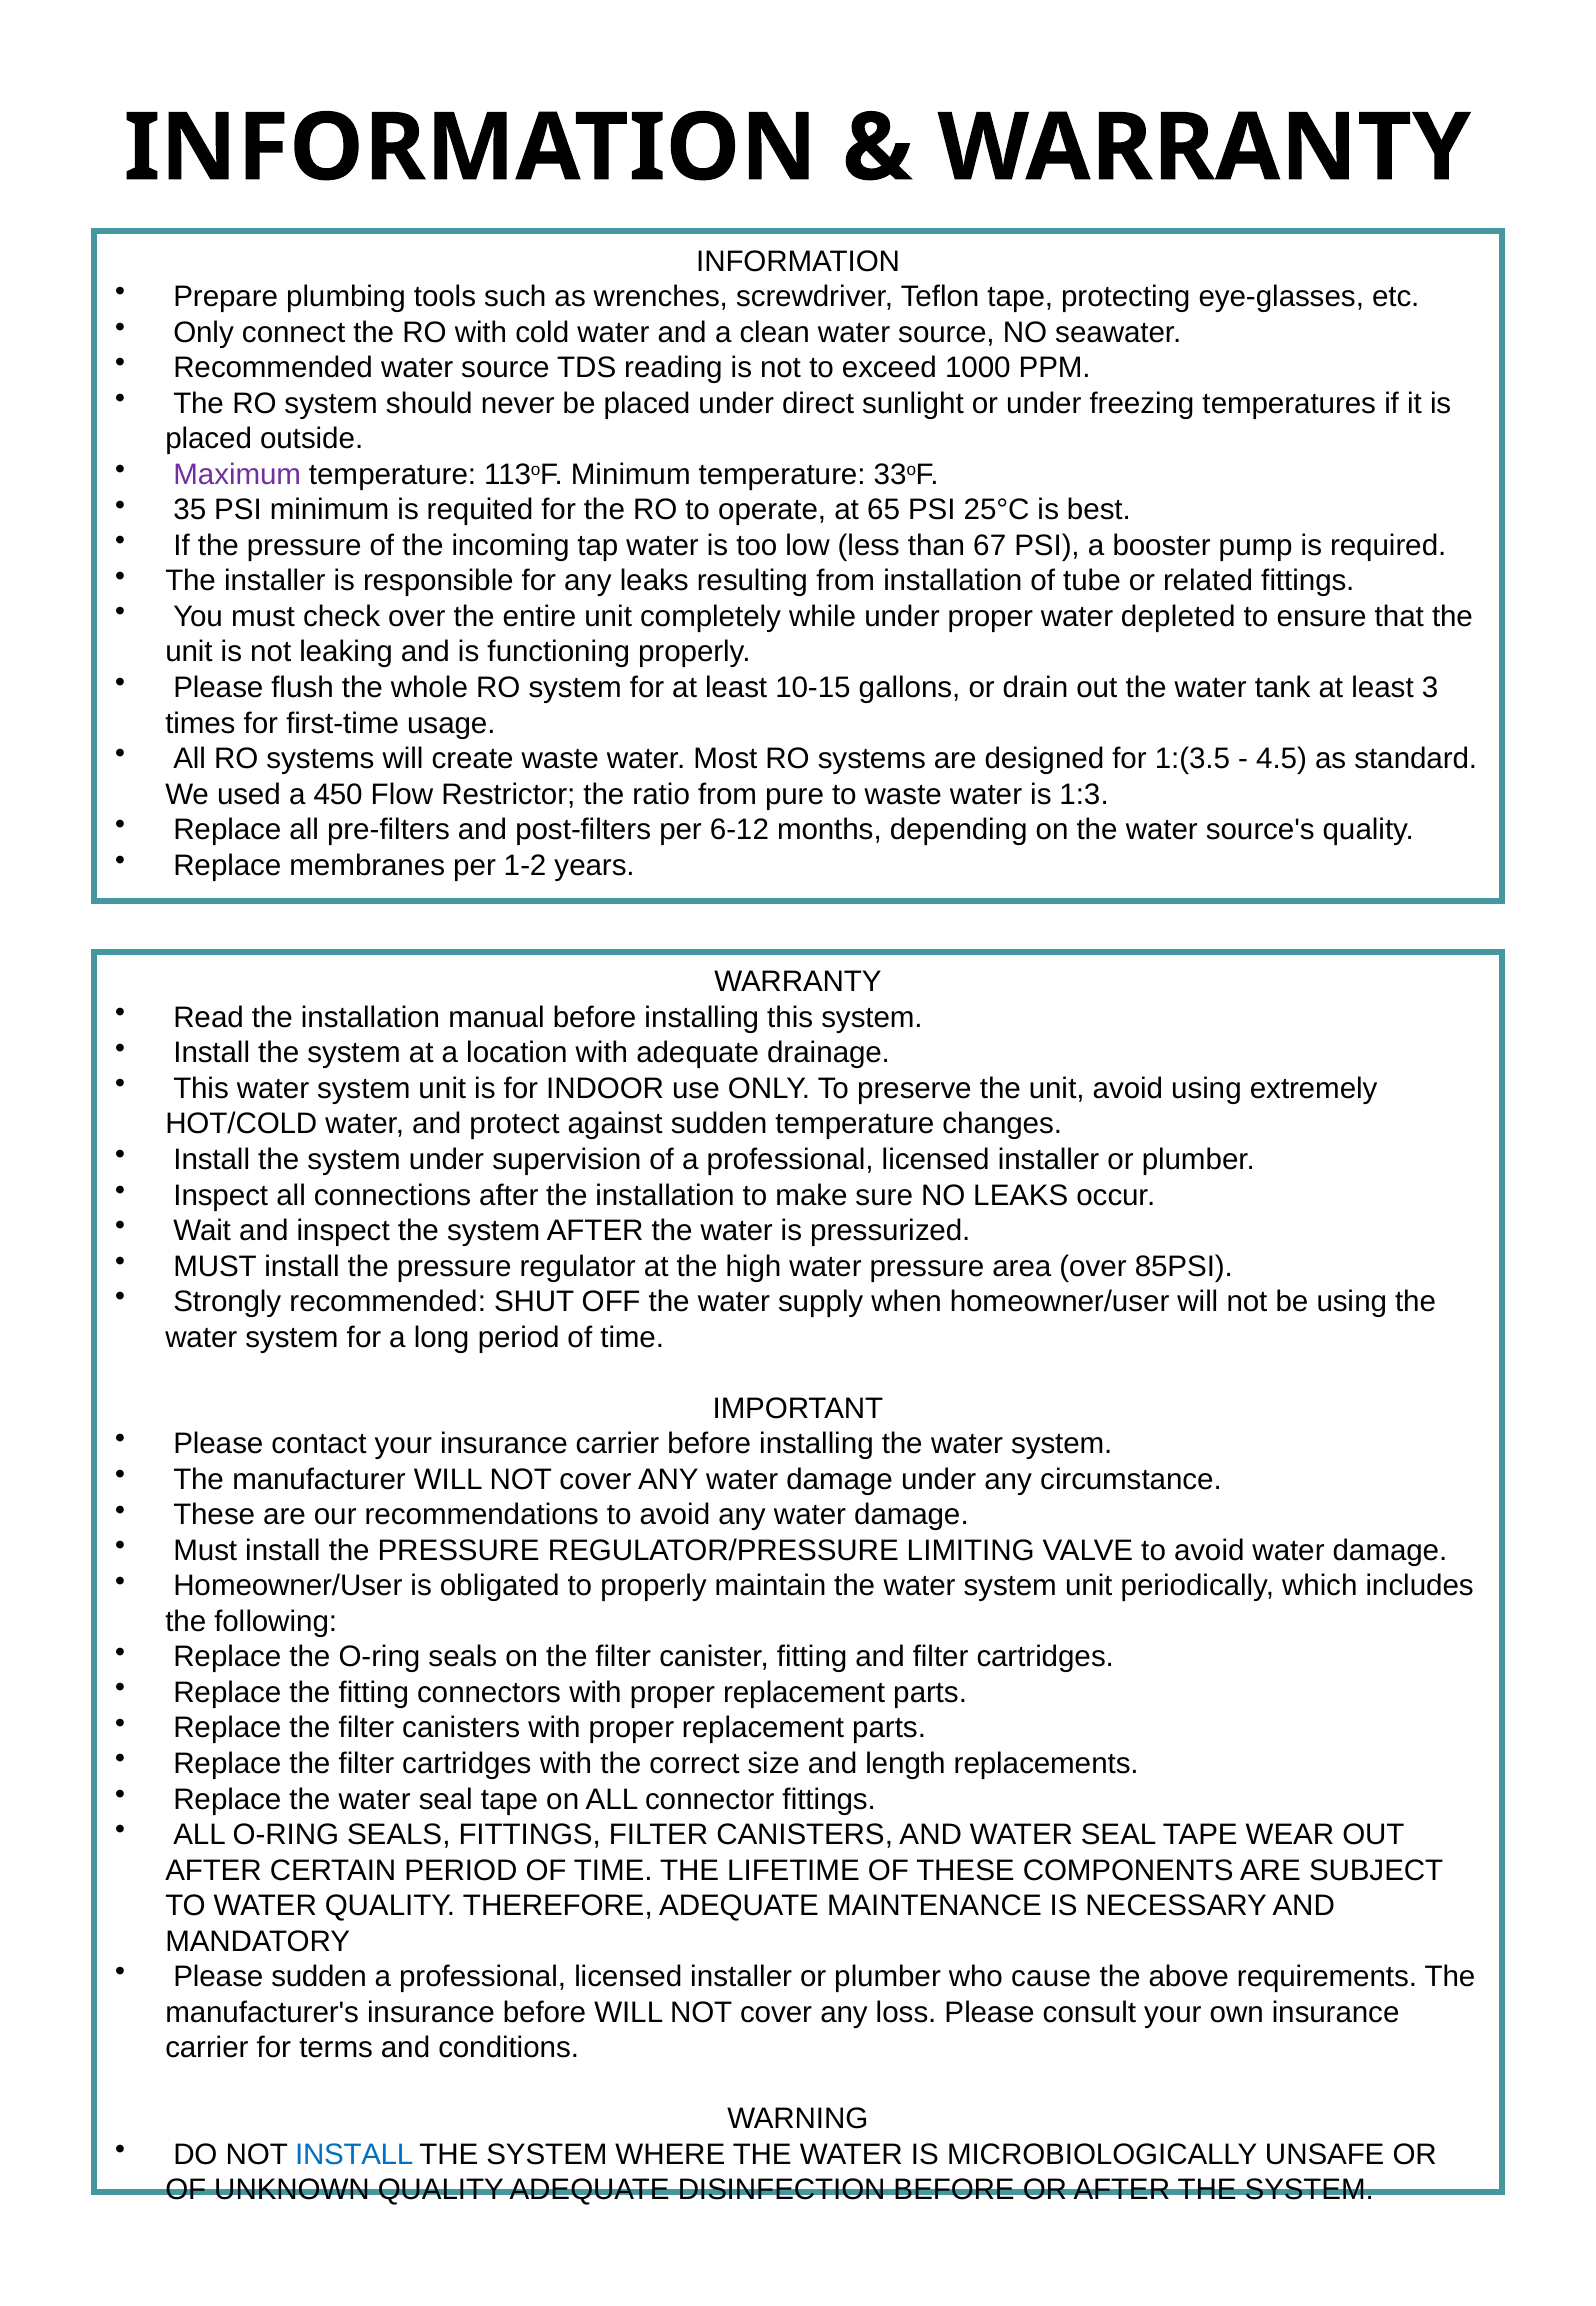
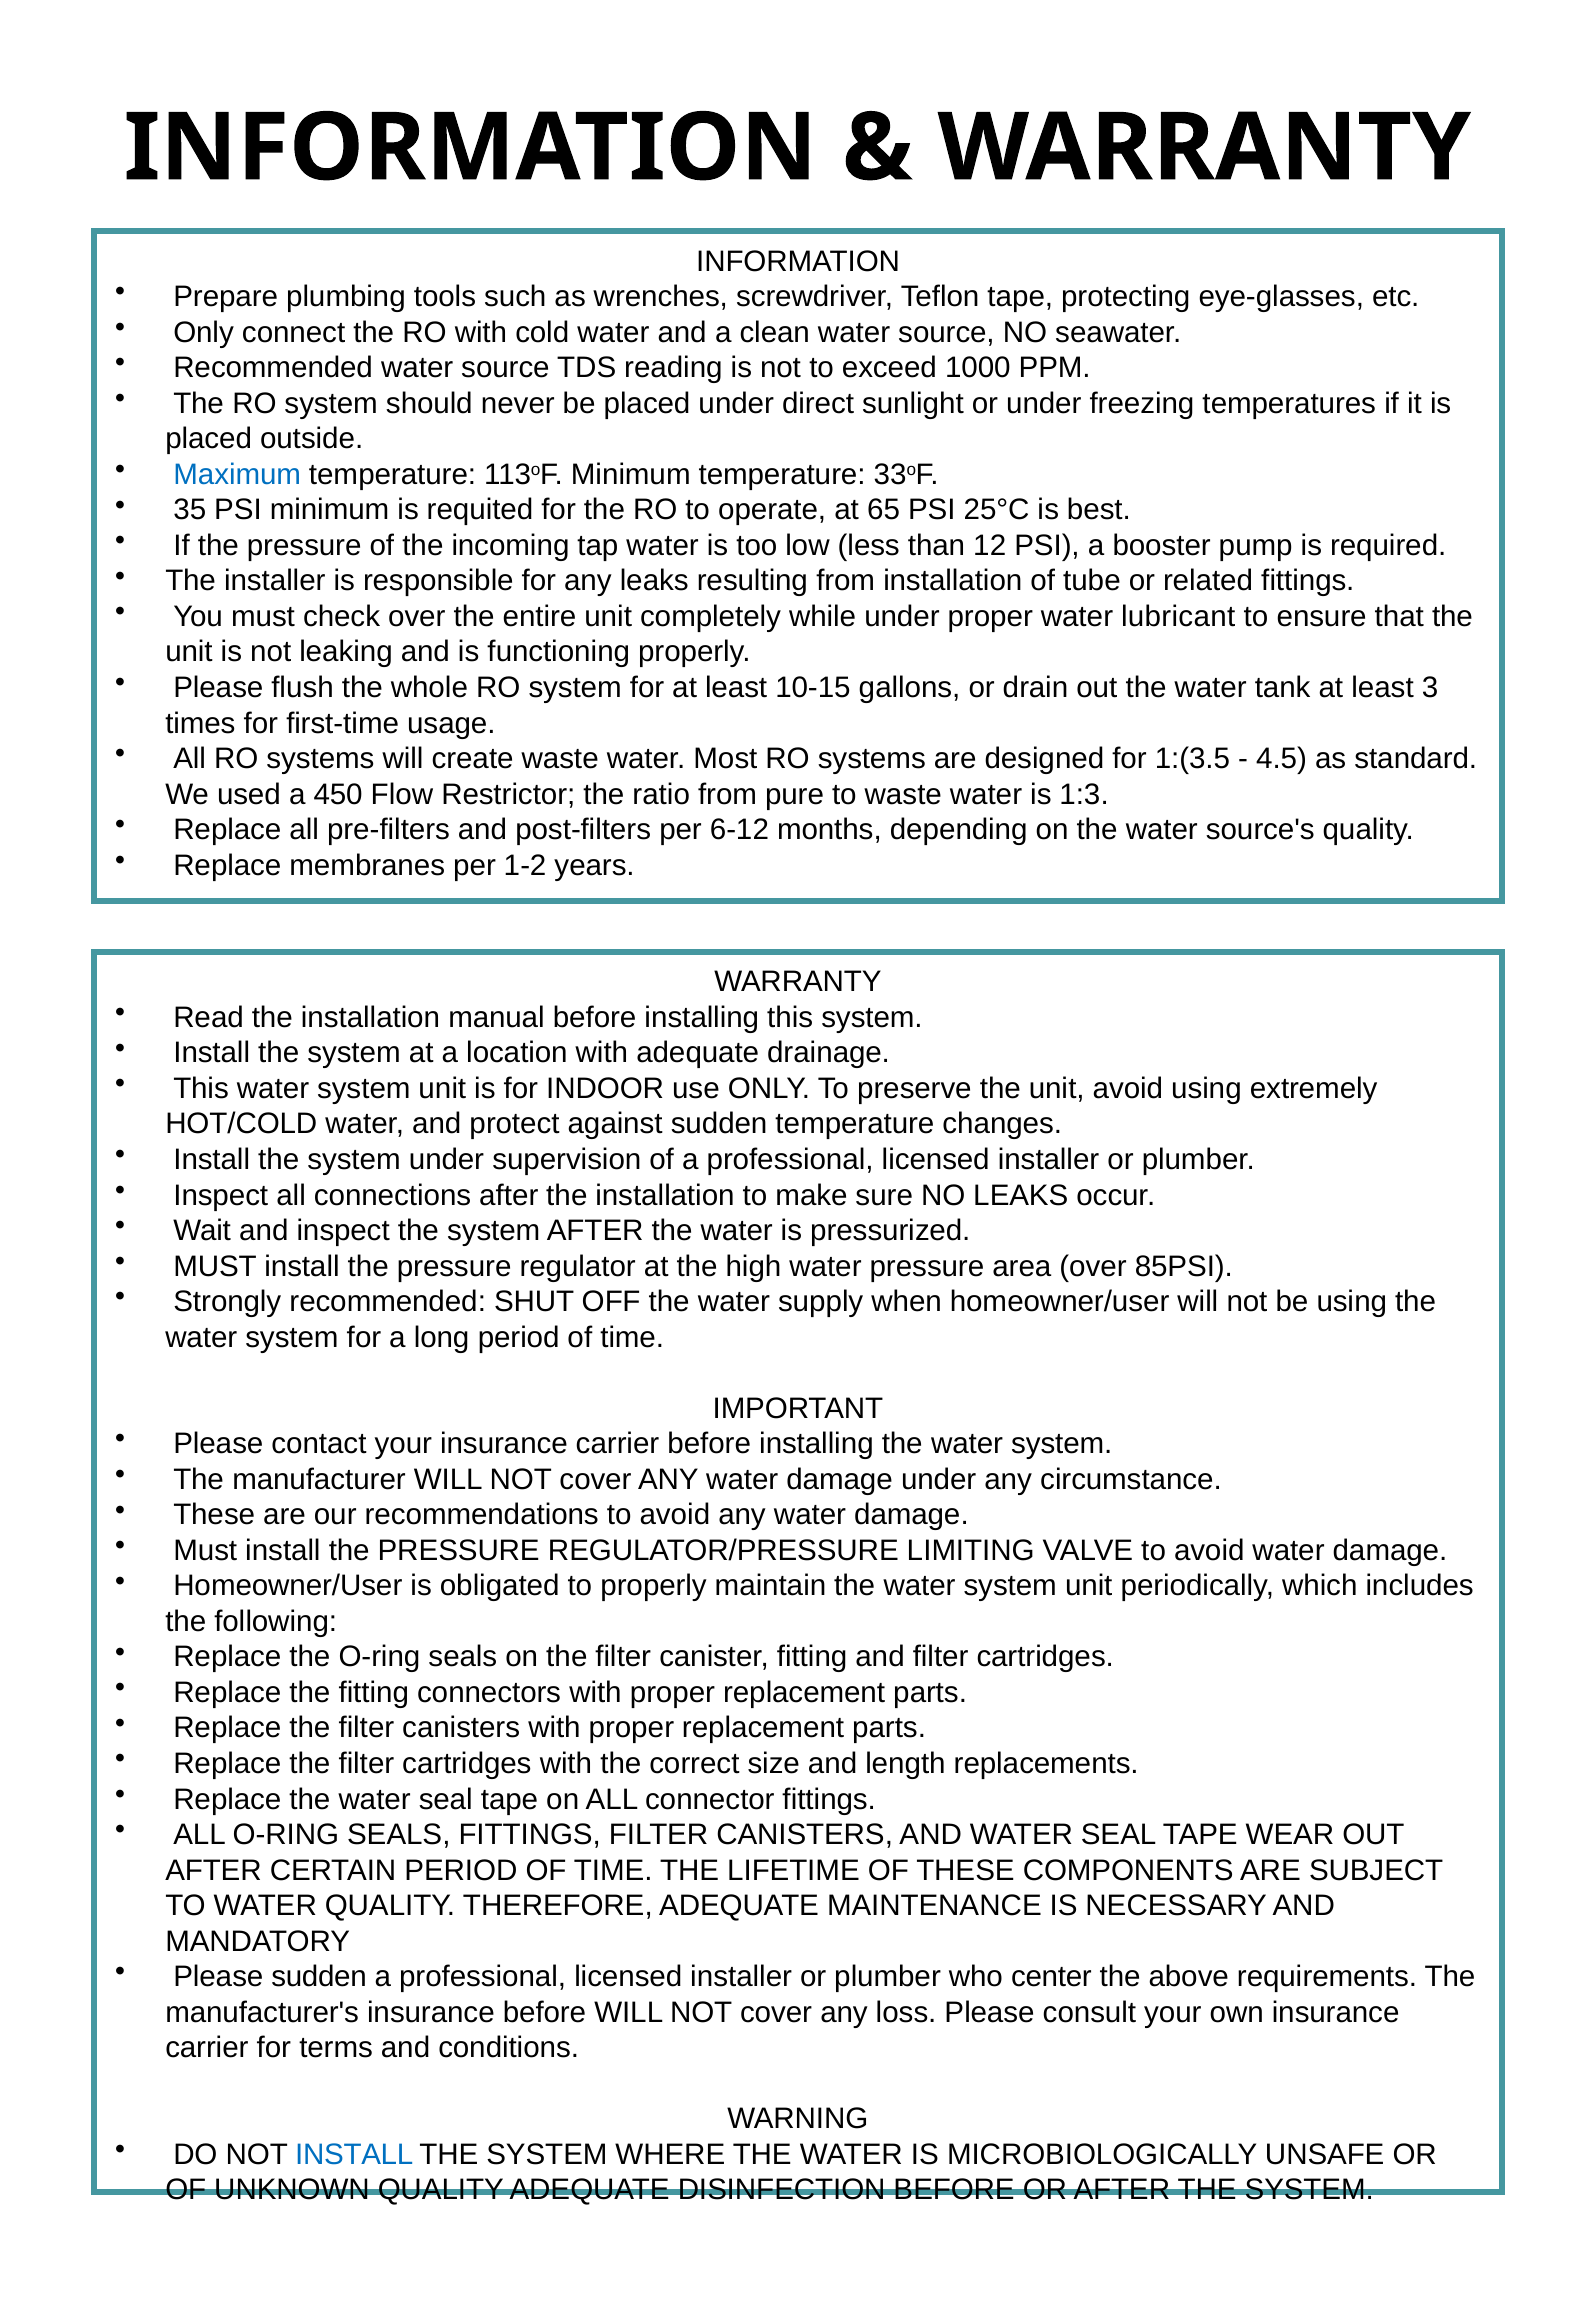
Maximum colour: purple -> blue
67: 67 -> 12
depleted: depleted -> lubricant
cause: cause -> center
